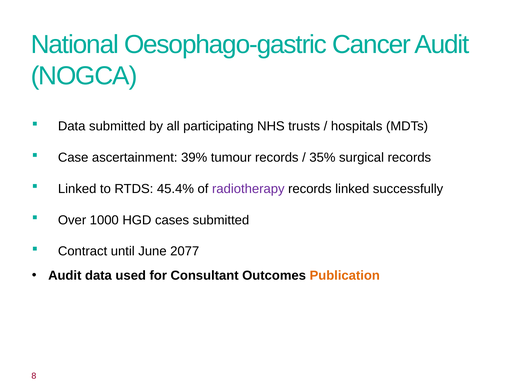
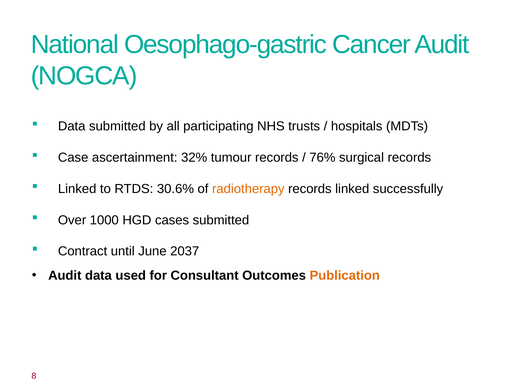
39%: 39% -> 32%
35%: 35% -> 76%
45.4%: 45.4% -> 30.6%
radiotherapy colour: purple -> orange
2077: 2077 -> 2037
